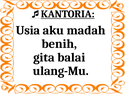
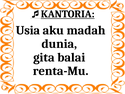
benih: benih -> dunia
ulang-Mu: ulang-Mu -> renta-Mu
